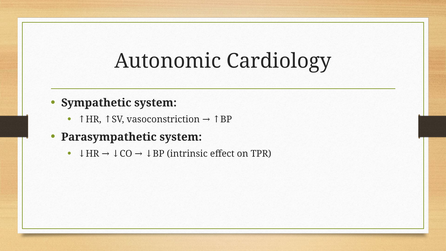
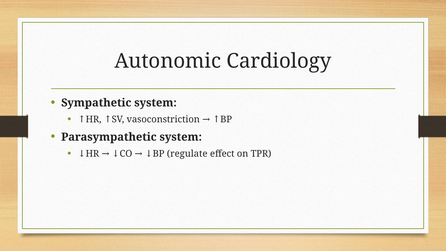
intrinsic: intrinsic -> regulate
